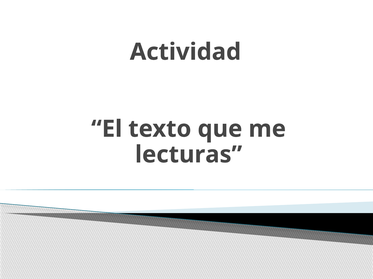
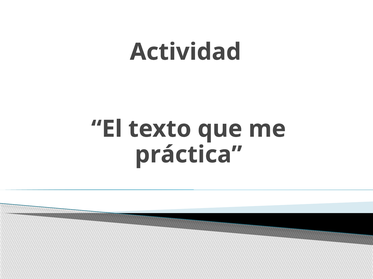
lecturas: lecturas -> práctica
